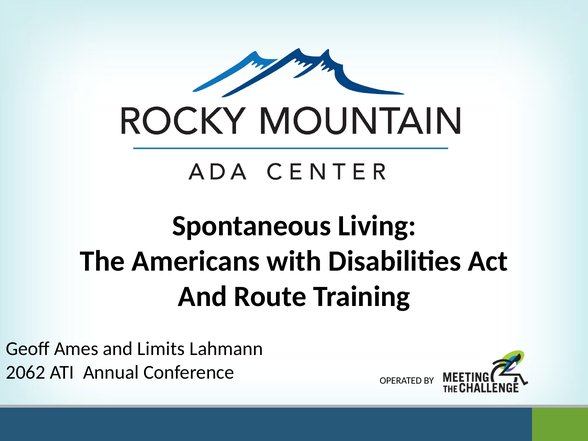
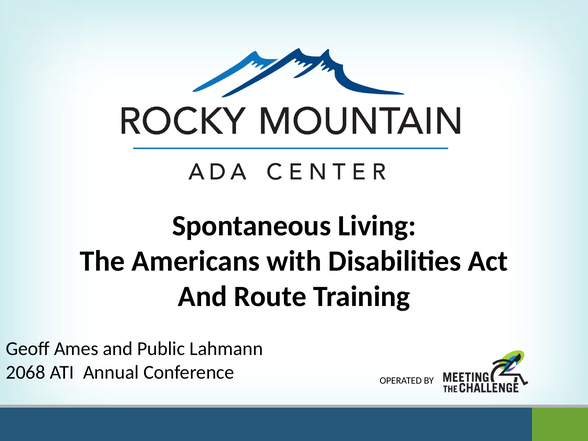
Limits: Limits -> Public
2062: 2062 -> 2068
